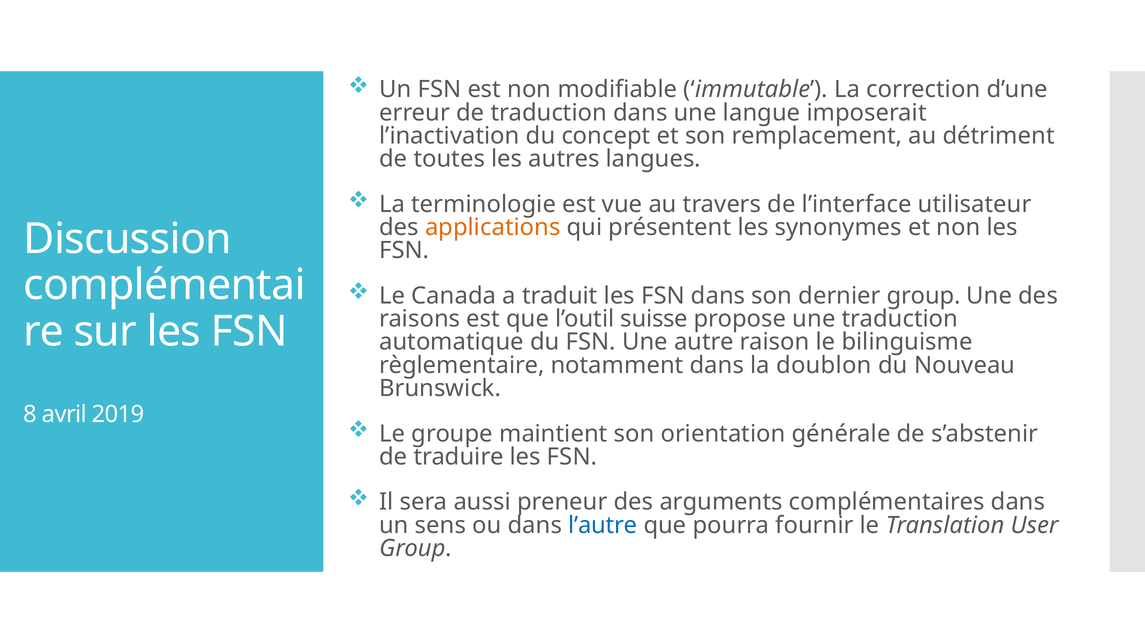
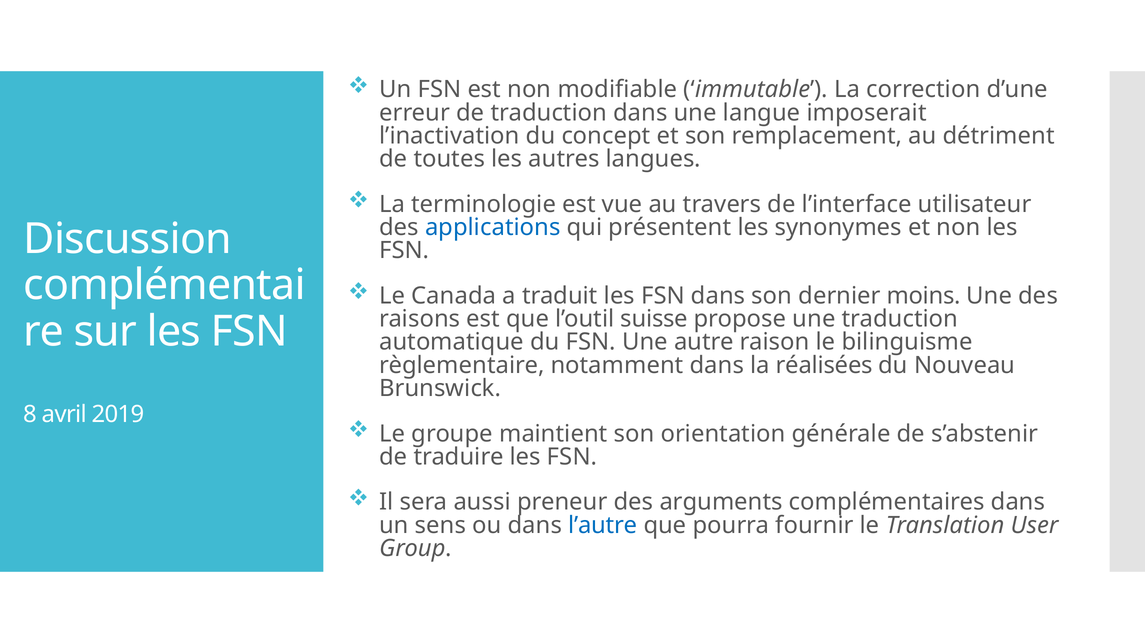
applications colour: orange -> blue
dernier group: group -> moins
doublon: doublon -> réalisées
